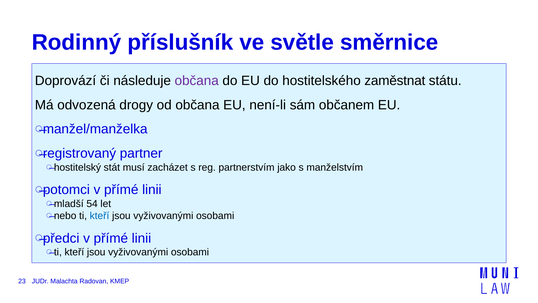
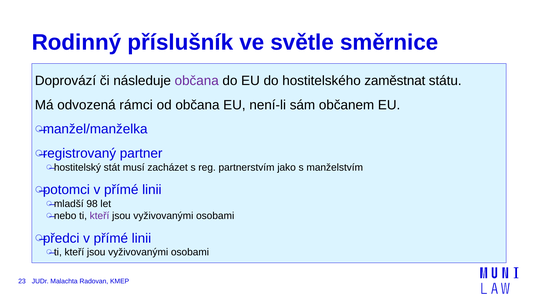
drogy: drogy -> rámci
54: 54 -> 98
kteří at (100, 216) colour: blue -> purple
